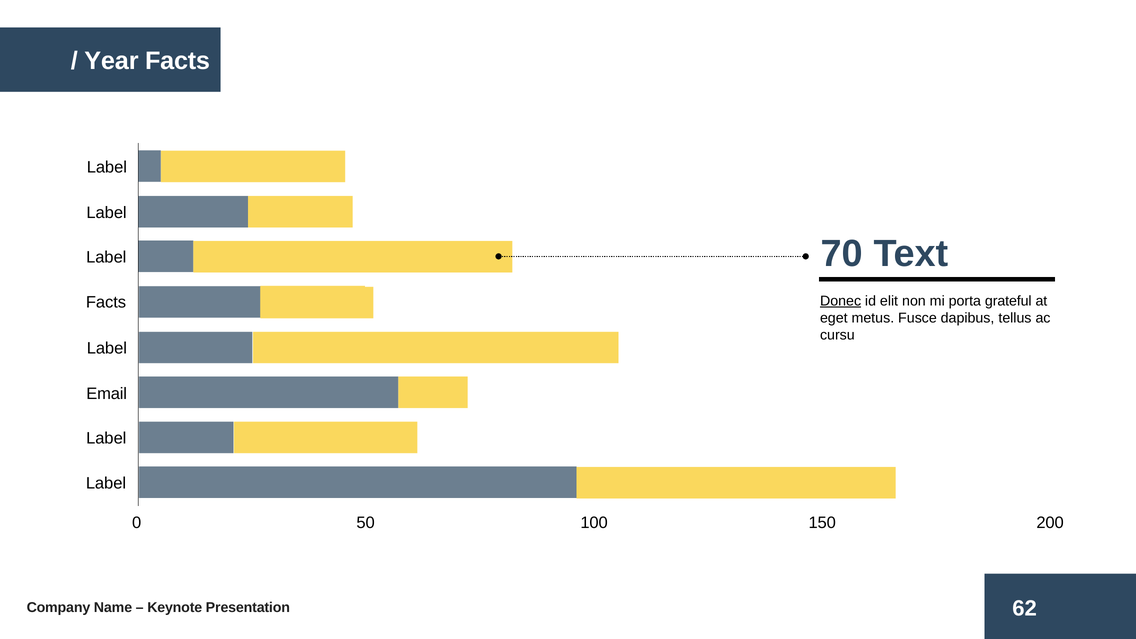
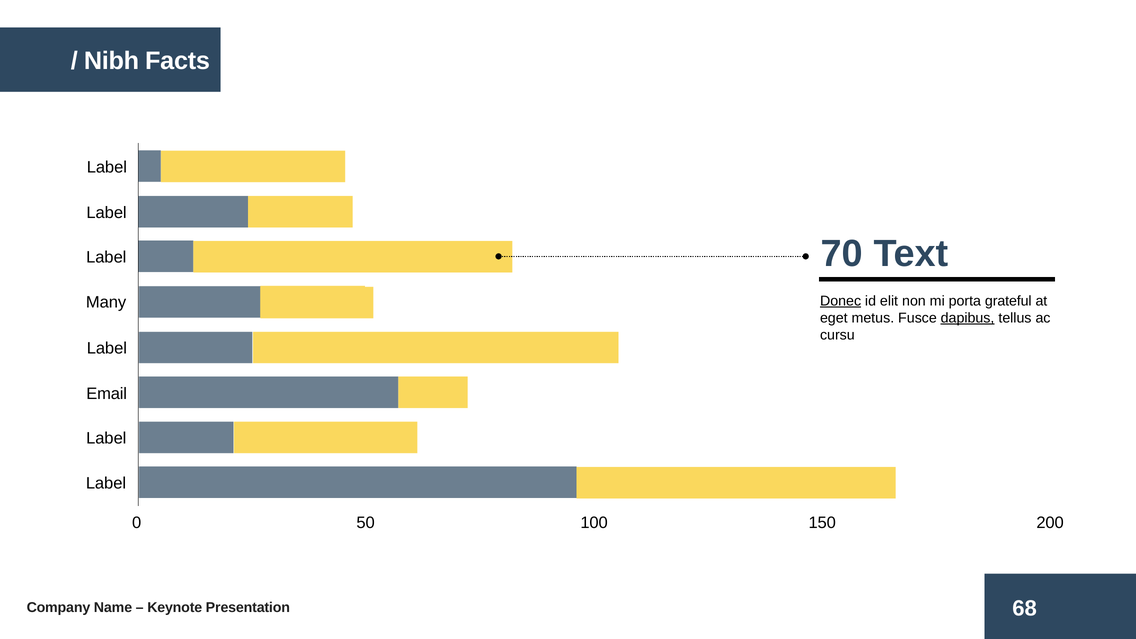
Year: Year -> Nibh
Facts at (106, 303): Facts -> Many
dapibus underline: none -> present
62: 62 -> 68
